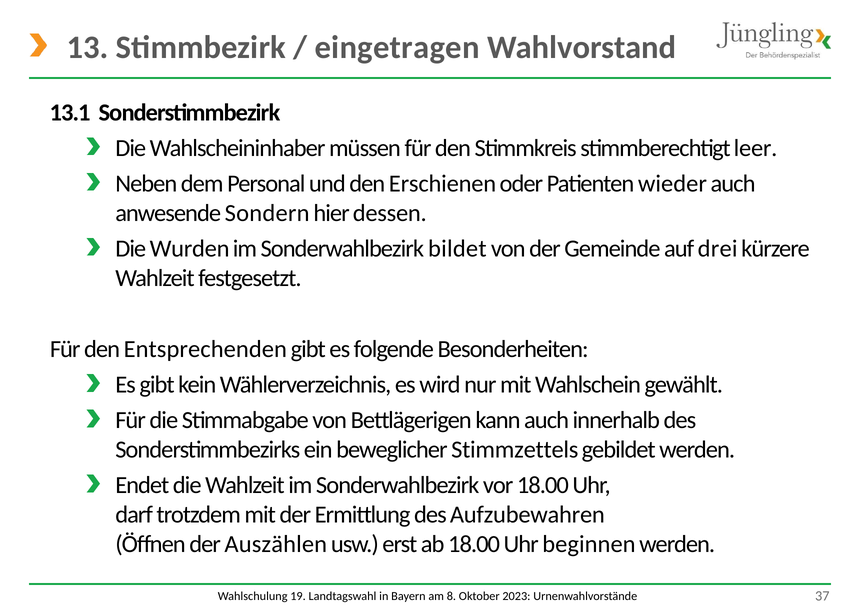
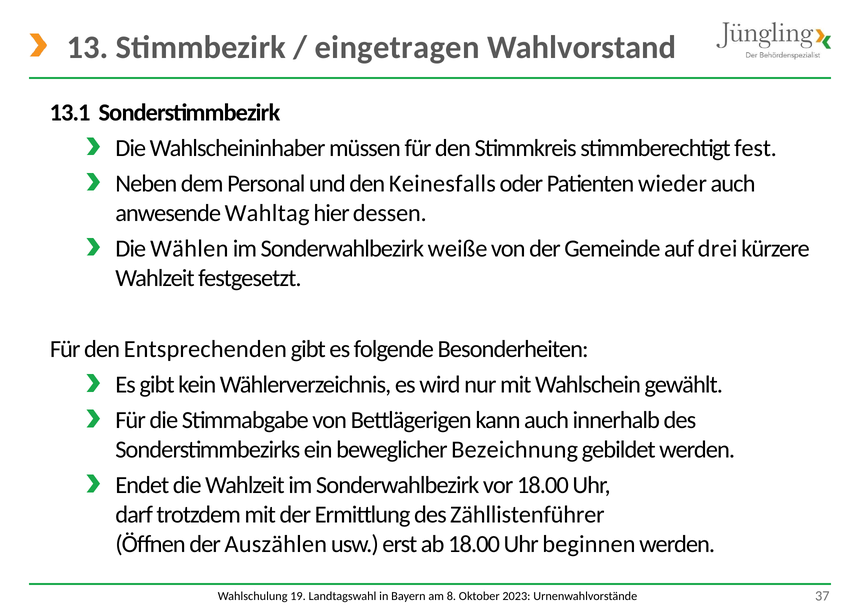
leer: leer -> fest
Erschienen: Erschienen -> Keinesfalls
Sondern: Sondern -> Wahltag
Wurden: Wurden -> Wählen
bildet: bildet -> weiße
Stimmzettels: Stimmzettels -> Bezeichnung
Aufzubewahren: Aufzubewahren -> Zähllistenführer
